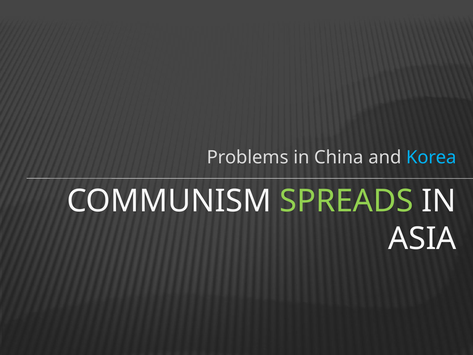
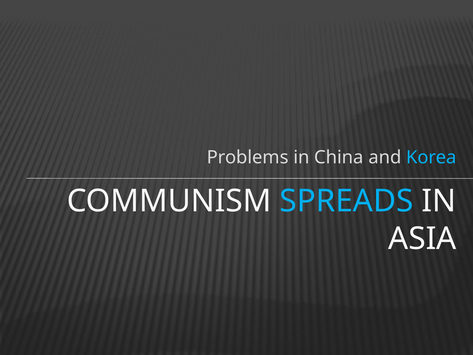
SPREADS colour: light green -> light blue
